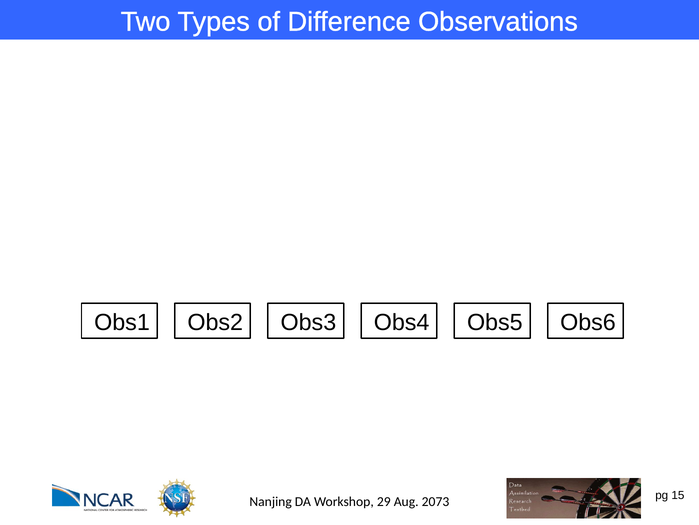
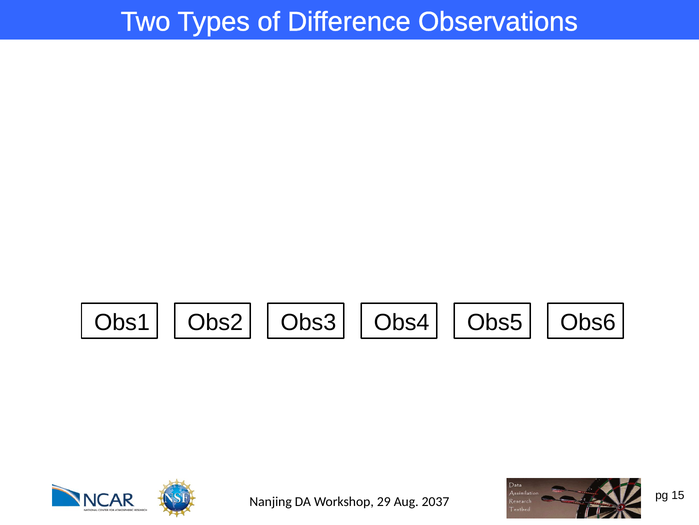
2073: 2073 -> 2037
